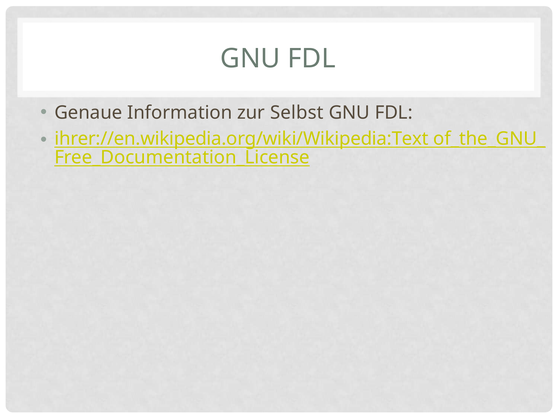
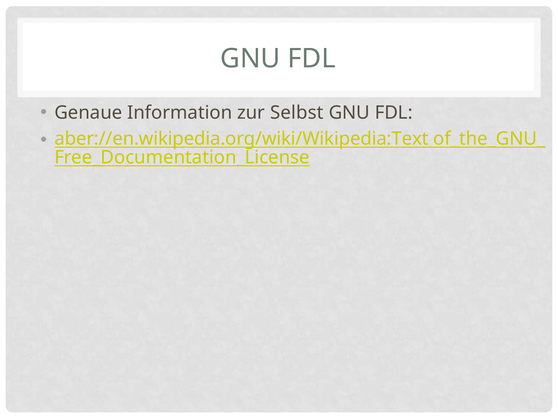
ihrer://en.wikipedia.org/wiki/Wikipedia:Text: ihrer://en.wikipedia.org/wiki/Wikipedia:Text -> aber://en.wikipedia.org/wiki/Wikipedia:Text
